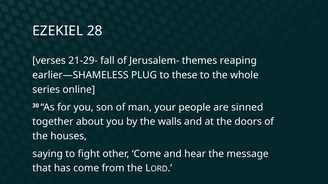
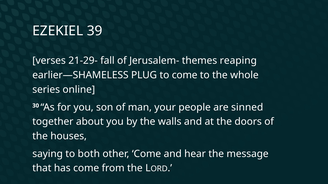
28: 28 -> 39
to these: these -> come
fight: fight -> both
